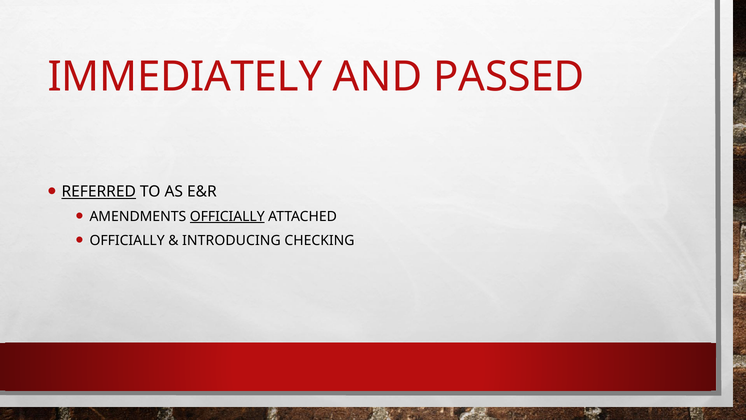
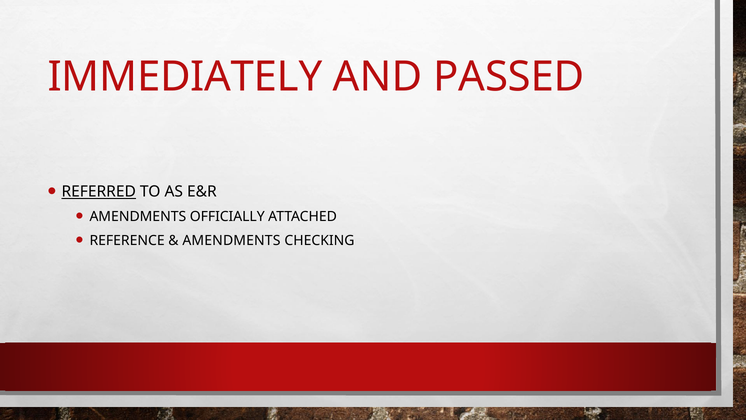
OFFICIALLY at (227, 216) underline: present -> none
OFFICIALLY at (127, 240): OFFICIALLY -> REFERENCE
INTRODUCING at (231, 240): INTRODUCING -> AMENDMENTS
